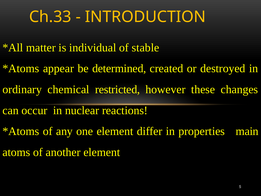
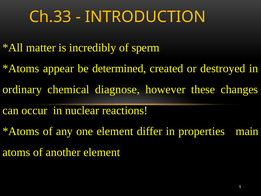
individual: individual -> incredibly
stable: stable -> sperm
restricted: restricted -> diagnose
